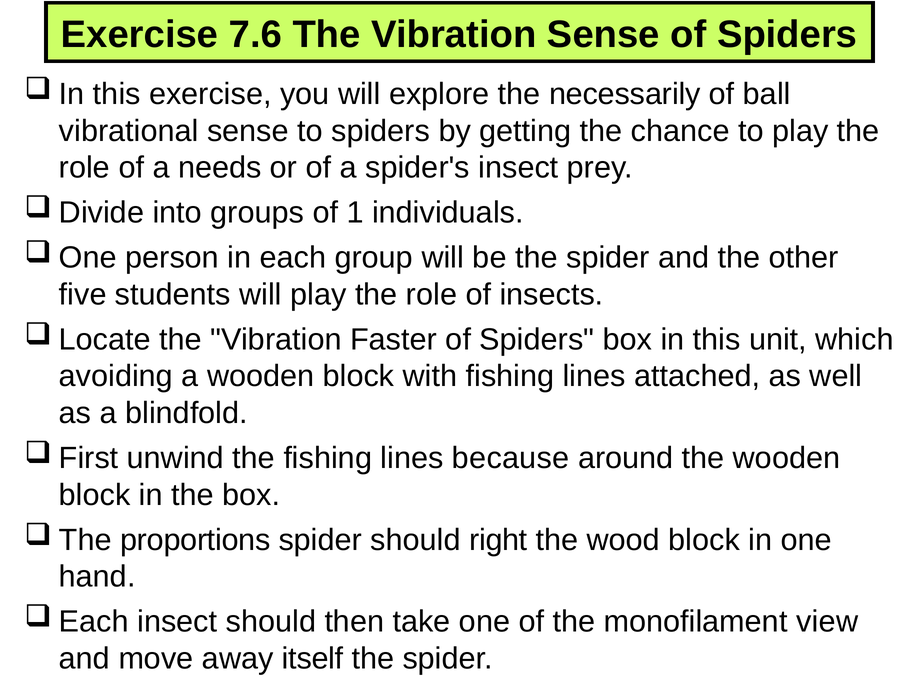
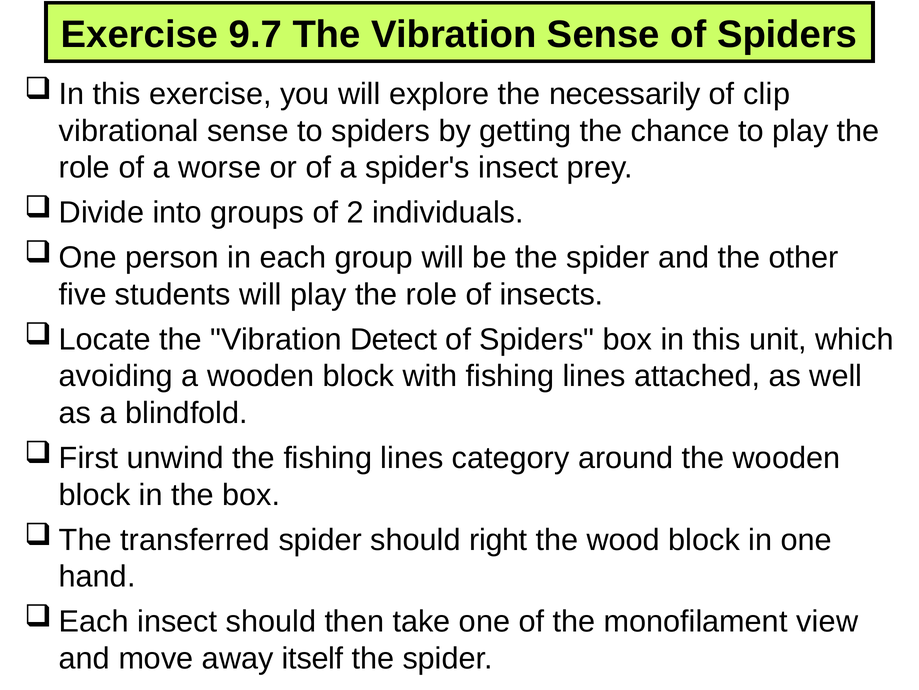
7.6: 7.6 -> 9.7
ball: ball -> clip
needs: needs -> worse
1: 1 -> 2
Faster: Faster -> Detect
because: because -> category
proportions: proportions -> transferred
